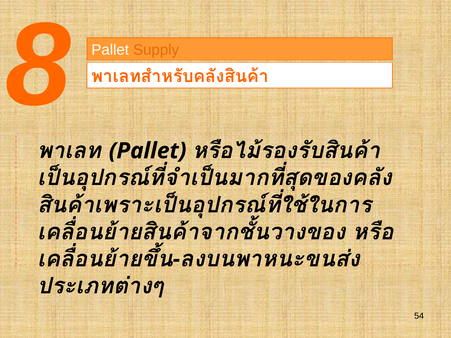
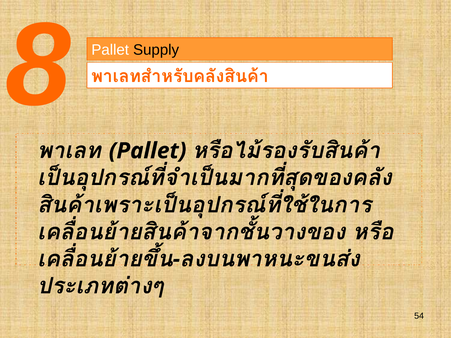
Supply colour: orange -> black
